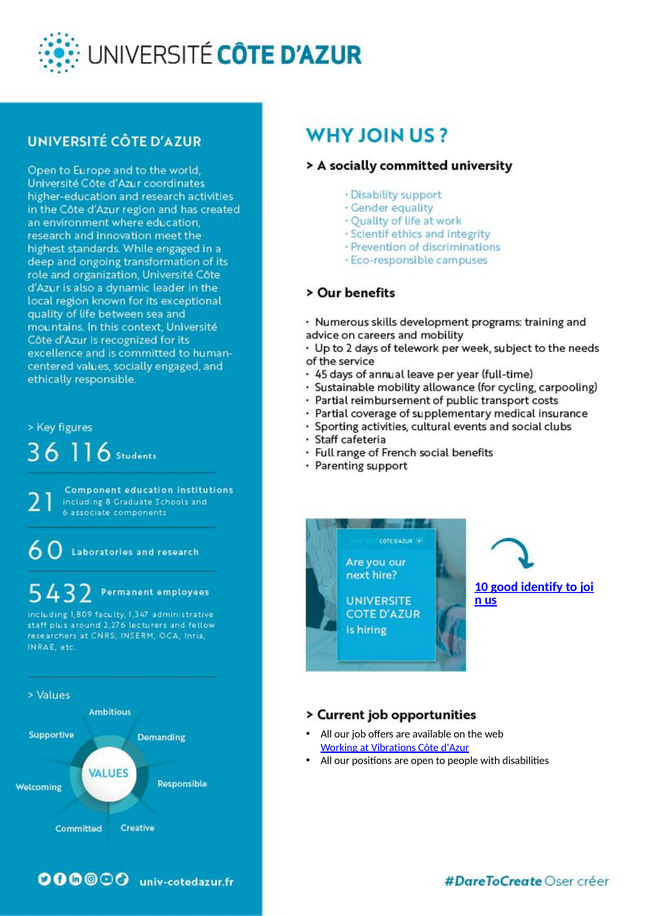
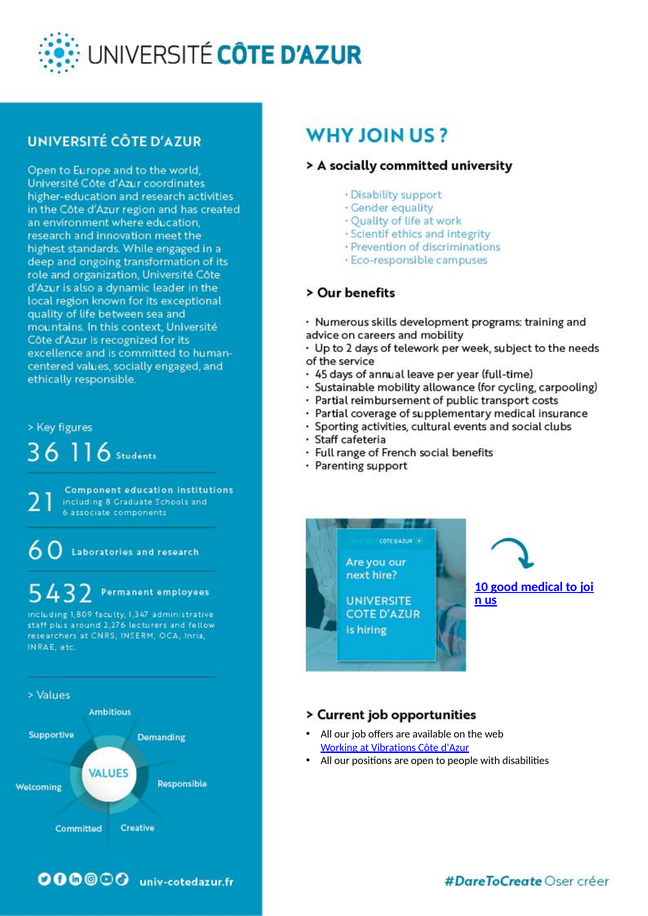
identify: identify -> medical
